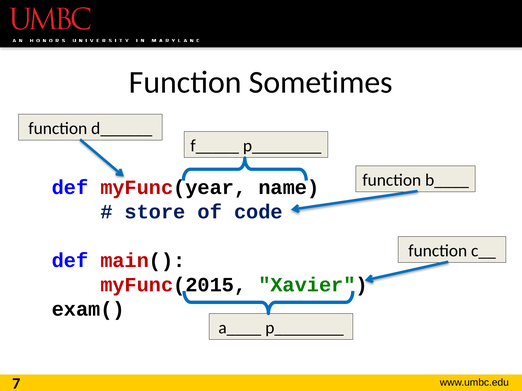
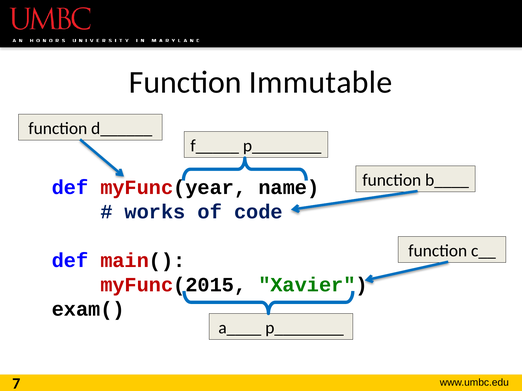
Sometimes: Sometimes -> Immutable
store: store -> works
